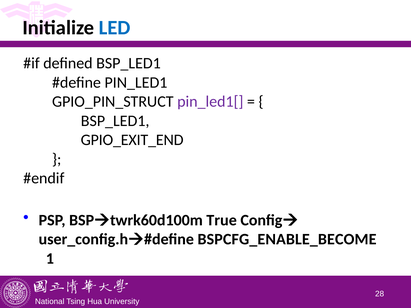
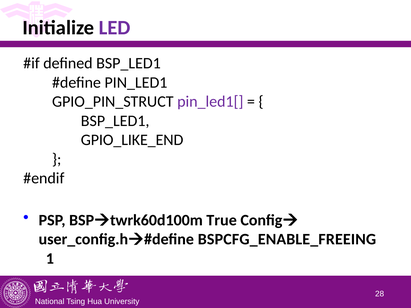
LED colour: blue -> purple
GPIO_EXIT_END: GPIO_EXIT_END -> GPIO_LIKE_END
BSPCFG_ENABLE_BECOME: BSPCFG_ENABLE_BECOME -> BSPCFG_ENABLE_FREEING
